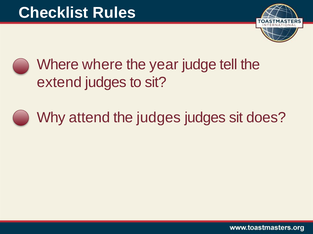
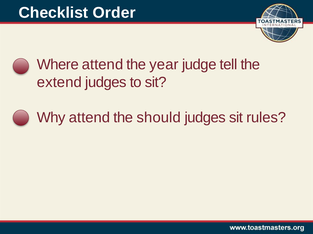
Rules: Rules -> Order
Where where: where -> attend
the judges: judges -> should
does: does -> rules
